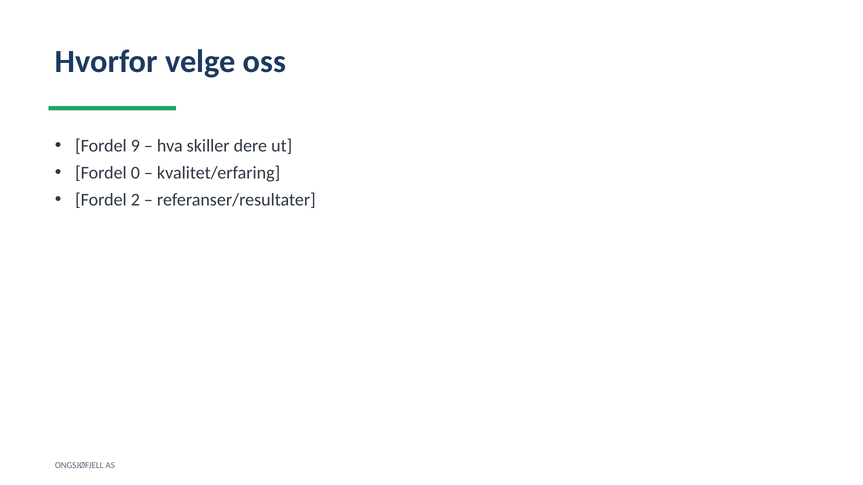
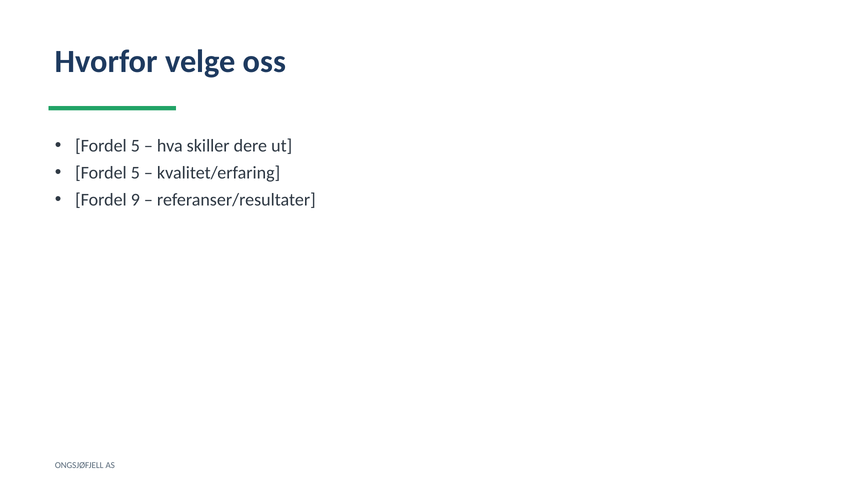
9 at (135, 146): 9 -> 5
0 at (135, 173): 0 -> 5
2: 2 -> 9
